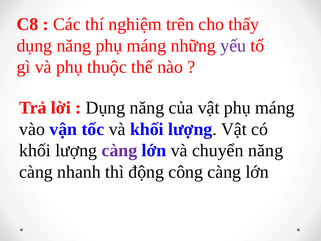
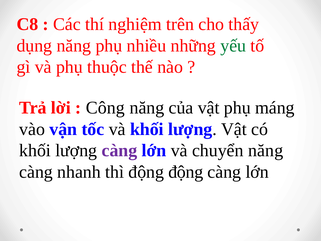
năng phụ máng: máng -> nhiều
yếu colour: purple -> green
Dụng at (105, 108): Dụng -> Công
động công: công -> động
